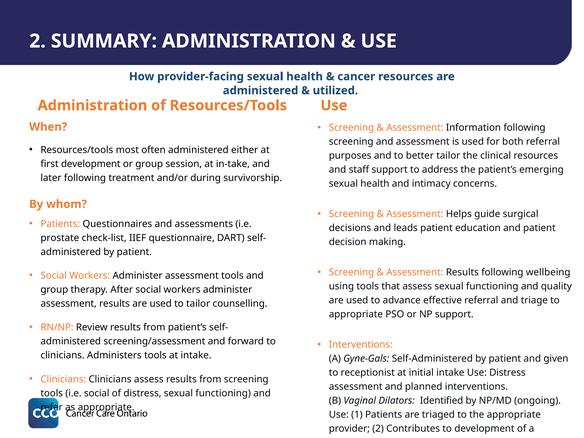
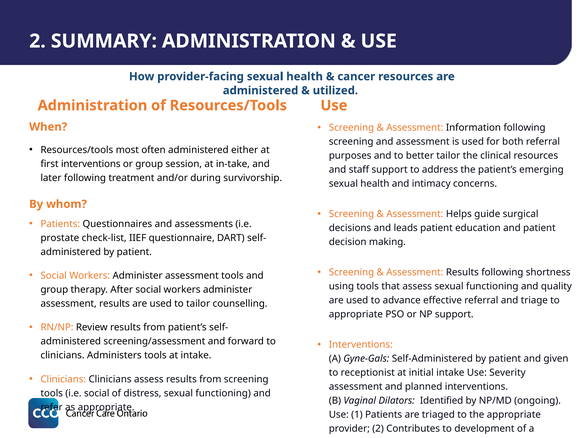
first development: development -> interventions
wellbeing: wellbeing -> shortness
Use Distress: Distress -> Severity
